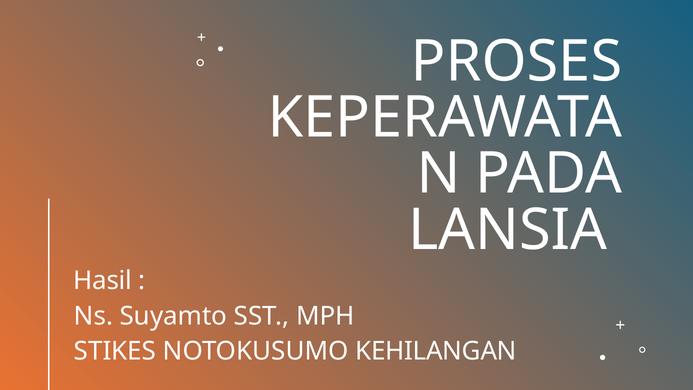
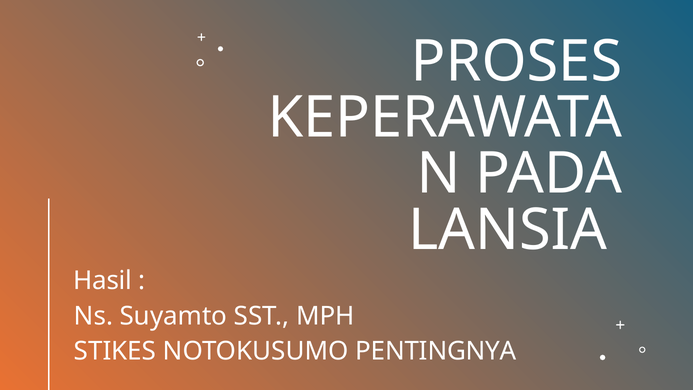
KEHILANGAN: KEHILANGAN -> PENTINGNYA
